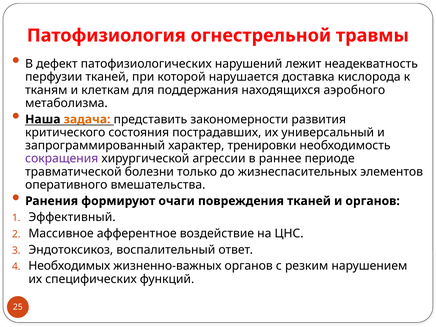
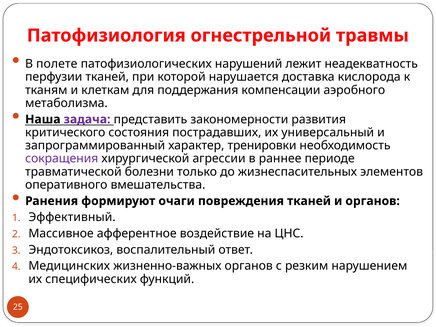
дефект: дефект -> полете
находящихся: находящихся -> компенсации
задача colour: orange -> purple
Необходимых: Необходимых -> Медицинских
